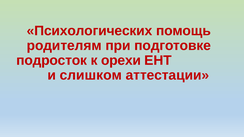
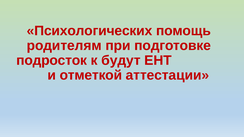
орехи: орехи -> будут
слишком: слишком -> отметкой
